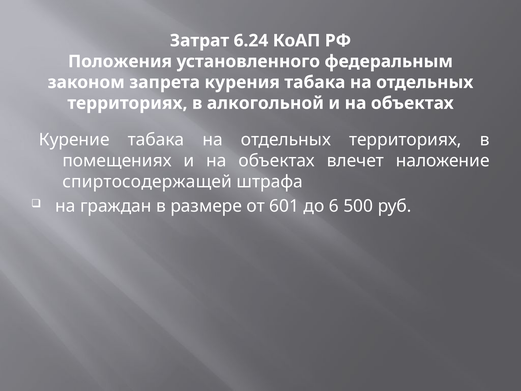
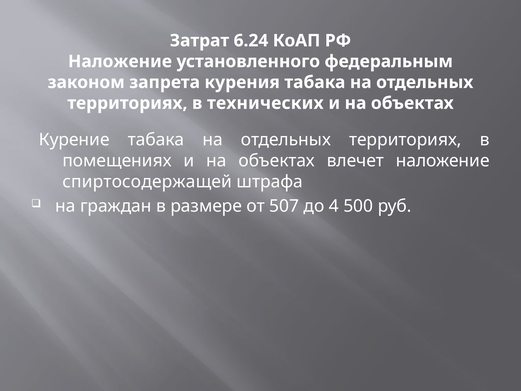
Положения at (120, 61): Положения -> Наложение
алкогольной: алкогольной -> технических
601: 601 -> 507
6: 6 -> 4
